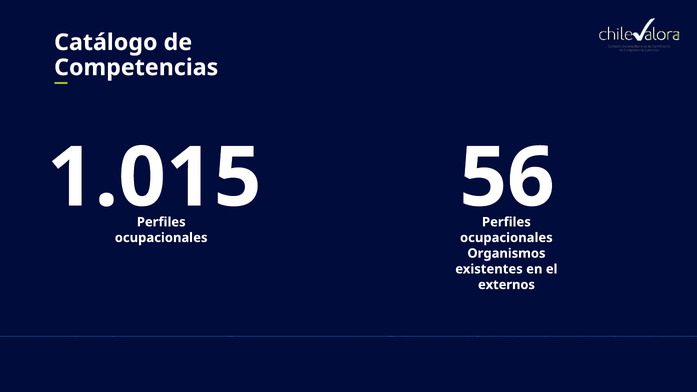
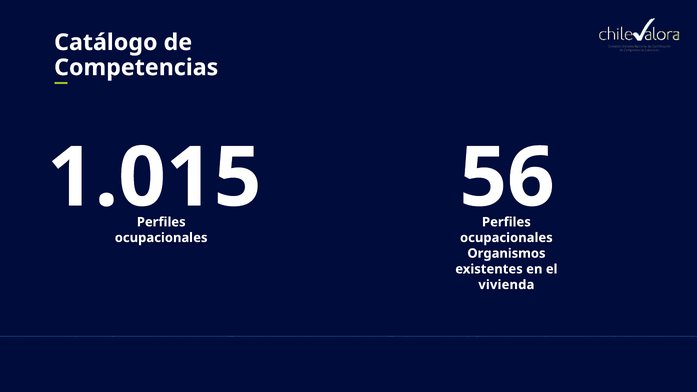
externos: externos -> vivienda
